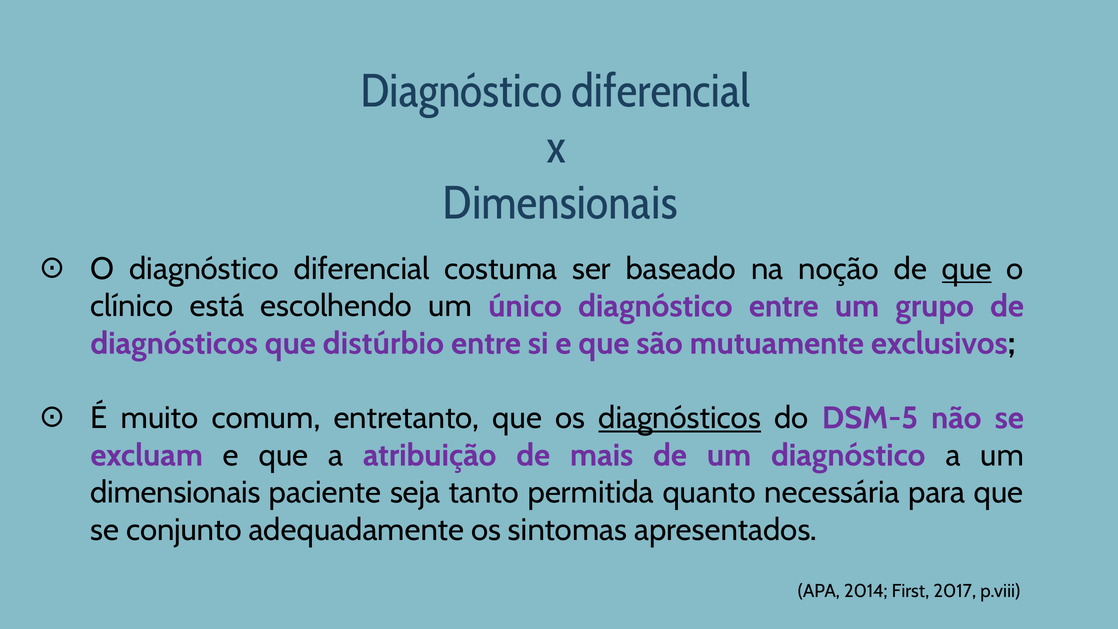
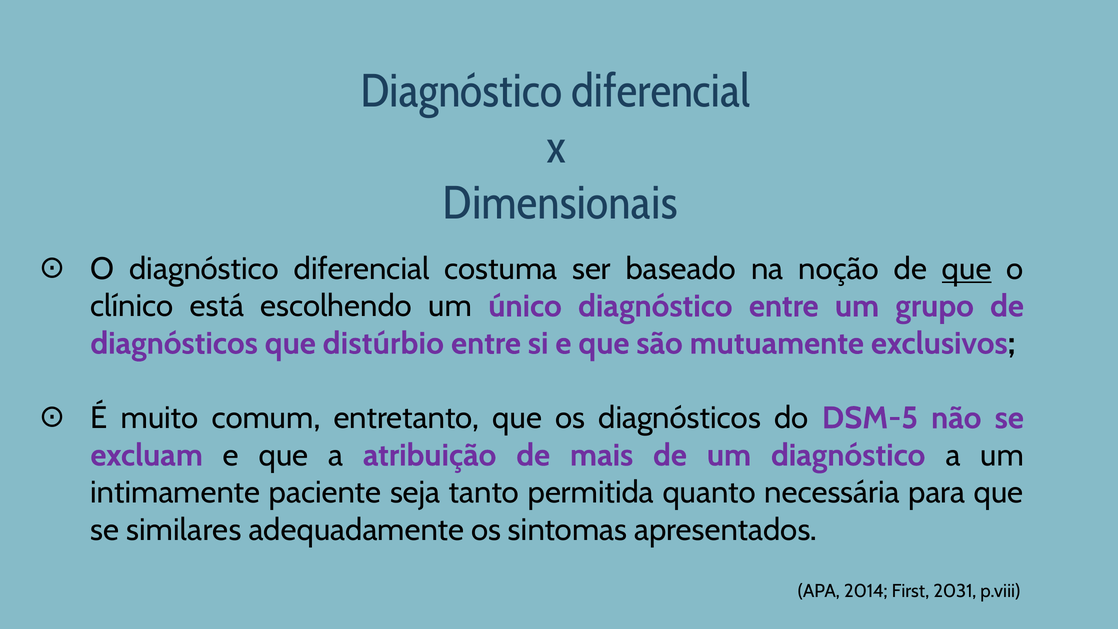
diagnósticos at (680, 418) underline: present -> none
dimensionais at (175, 492): dimensionais -> intimamente
conjunto: conjunto -> similares
2017: 2017 -> 2031
